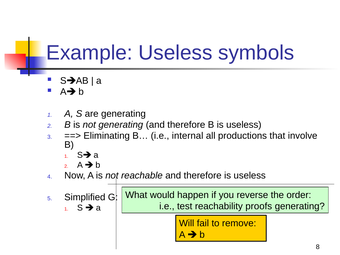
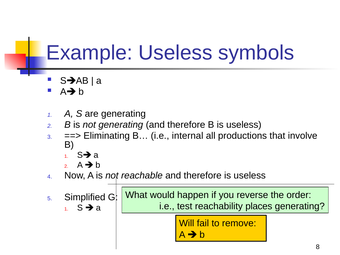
proofs: proofs -> places
